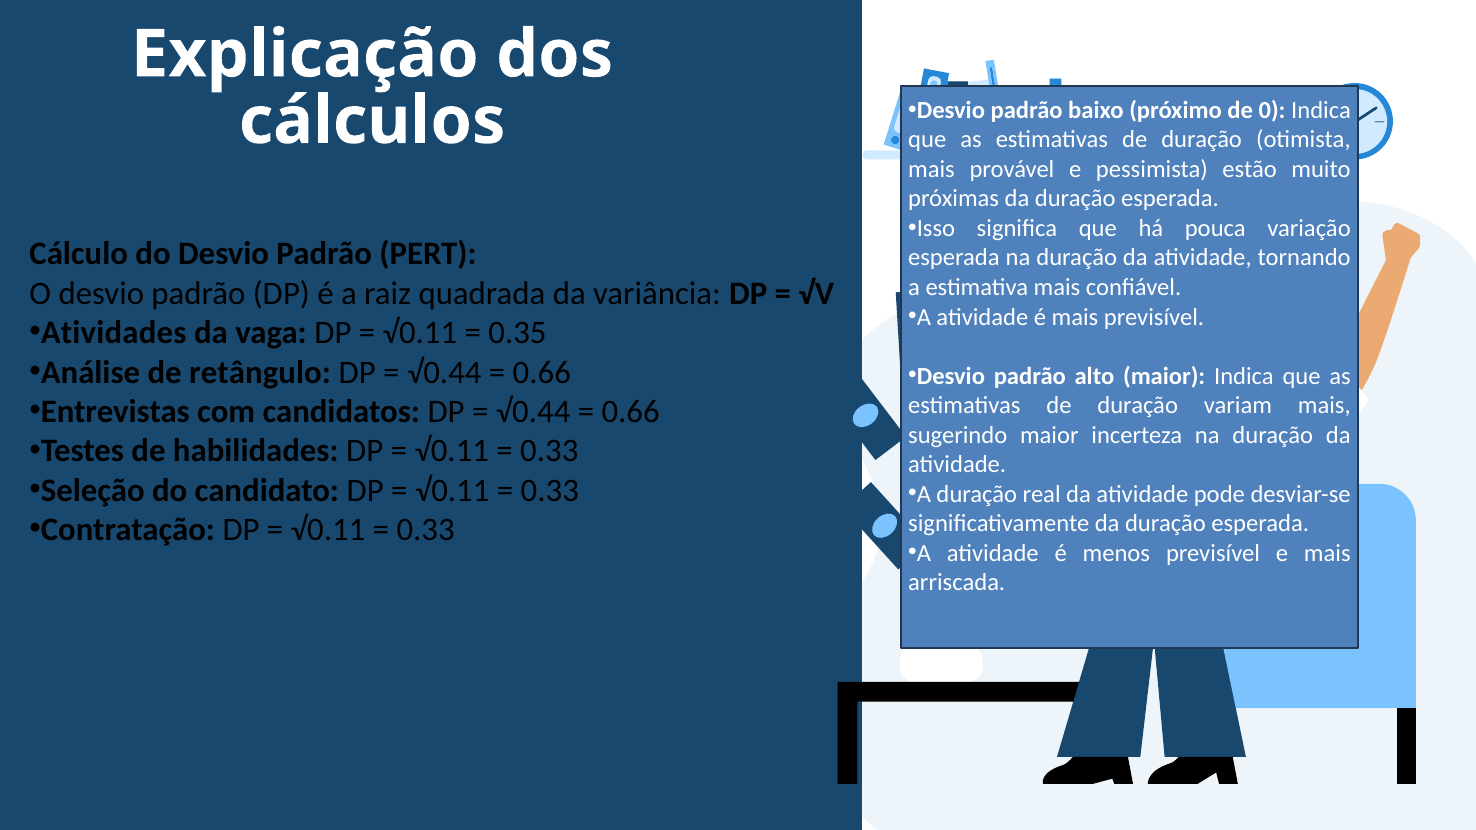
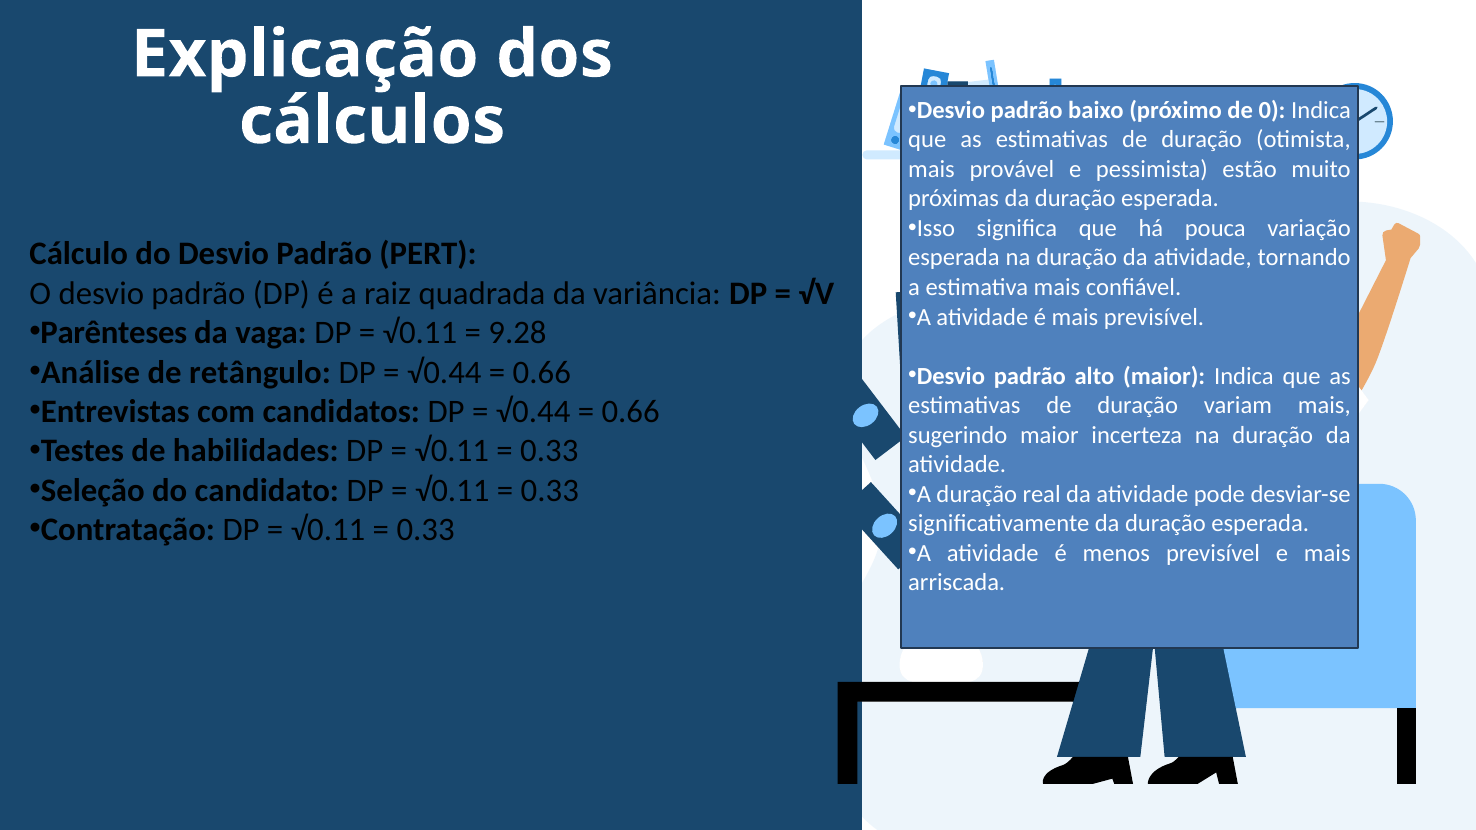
Atividades: Atividades -> Parênteses
0.35: 0.35 -> 9.28
